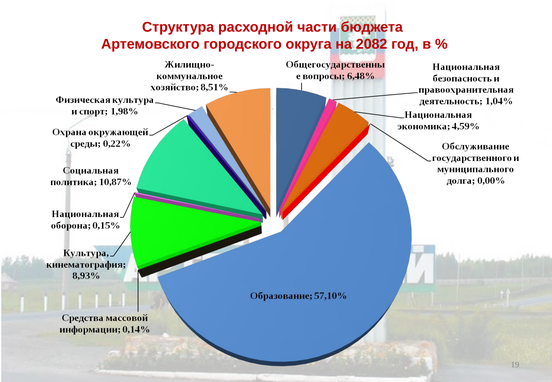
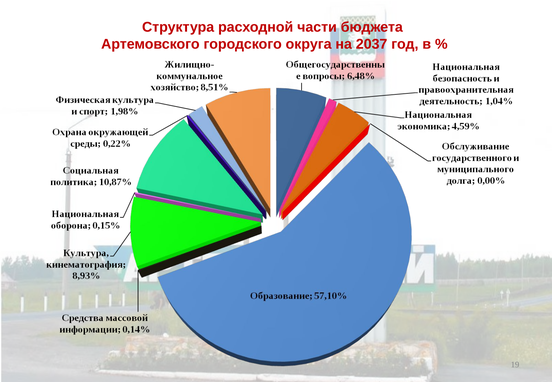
2082: 2082 -> 2037
